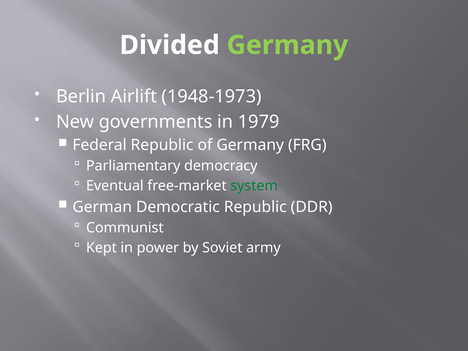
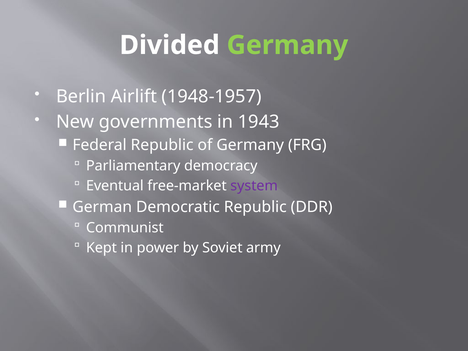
1948-1973: 1948-1973 -> 1948-1957
1979: 1979 -> 1943
system colour: green -> purple
